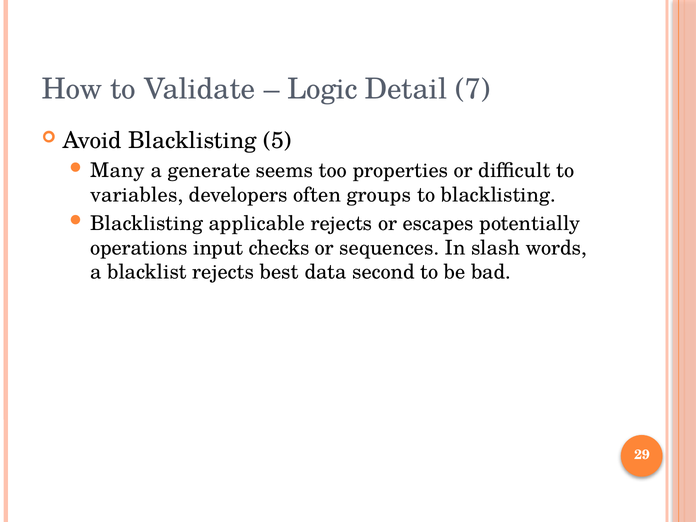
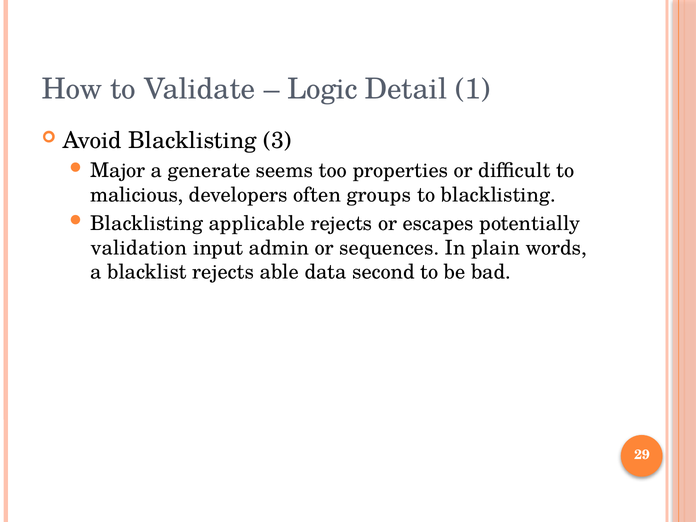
7: 7 -> 1
5: 5 -> 3
Many: Many -> Major
variables: variables -> malicious
operations: operations -> validation
checks: checks -> admin
slash: slash -> plain
best: best -> able
